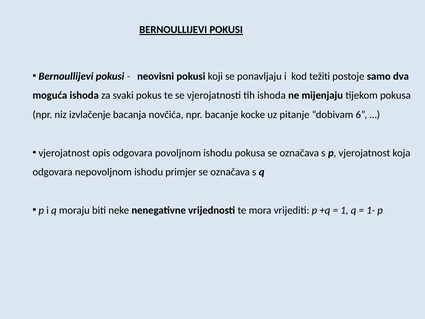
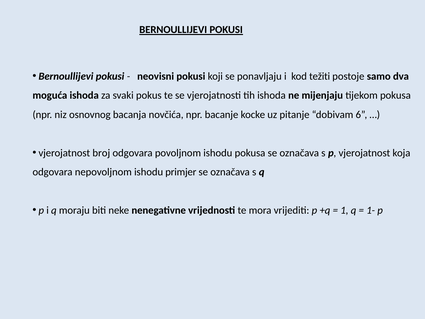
izvlačenje: izvlačenje -> osnovnog
opis: opis -> broj
